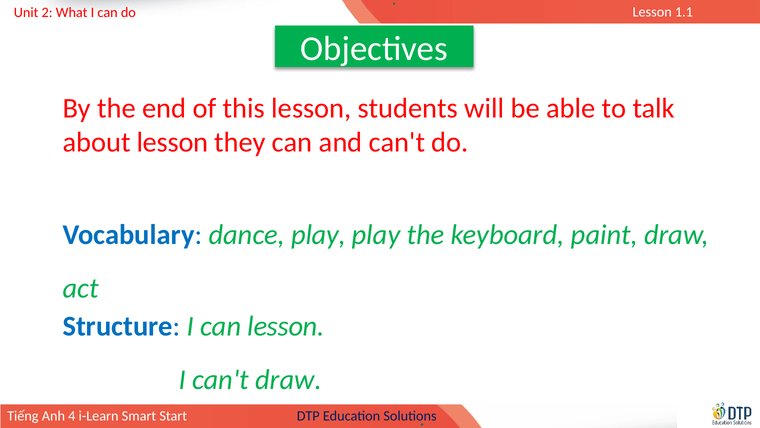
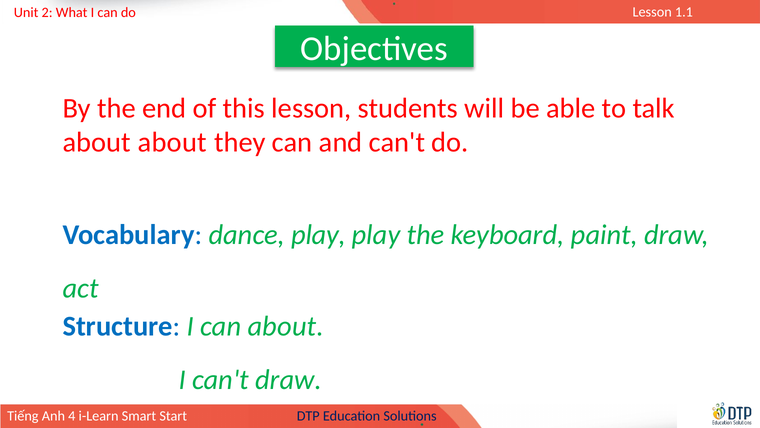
about lesson: lesson -> about
can lesson: lesson -> about
